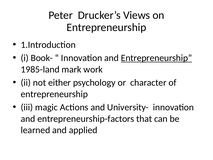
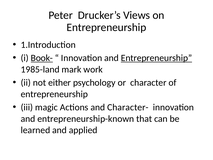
Book- underline: none -> present
University-: University- -> Character-
entrepreneurship-factors: entrepreneurship-factors -> entrepreneurship-known
